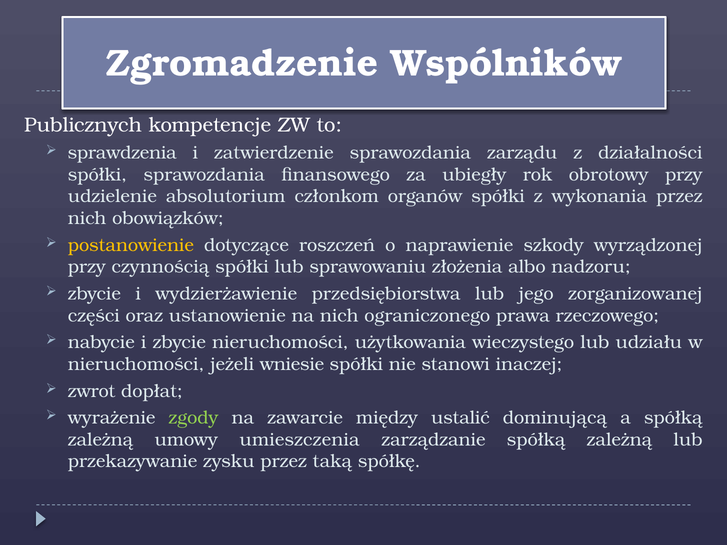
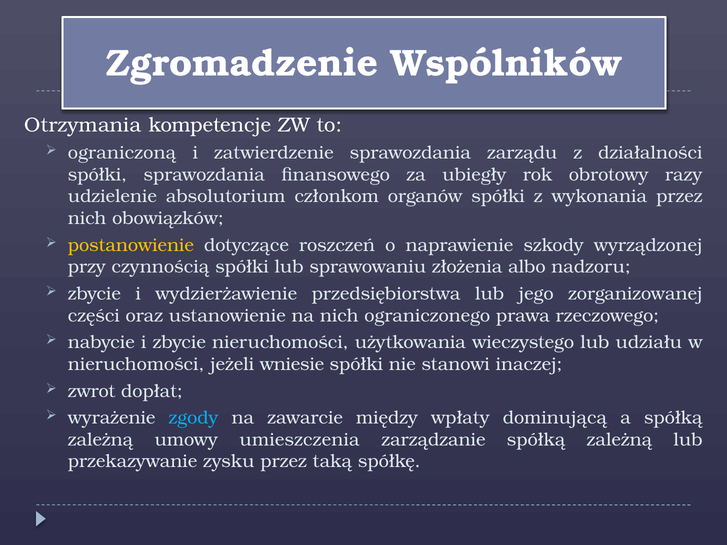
Publicznych: Publicznych -> Otrzymania
sprawdzenia: sprawdzenia -> ograniczoną
obrotowy przy: przy -> razy
zgody colour: light green -> light blue
ustalić: ustalić -> wpłaty
